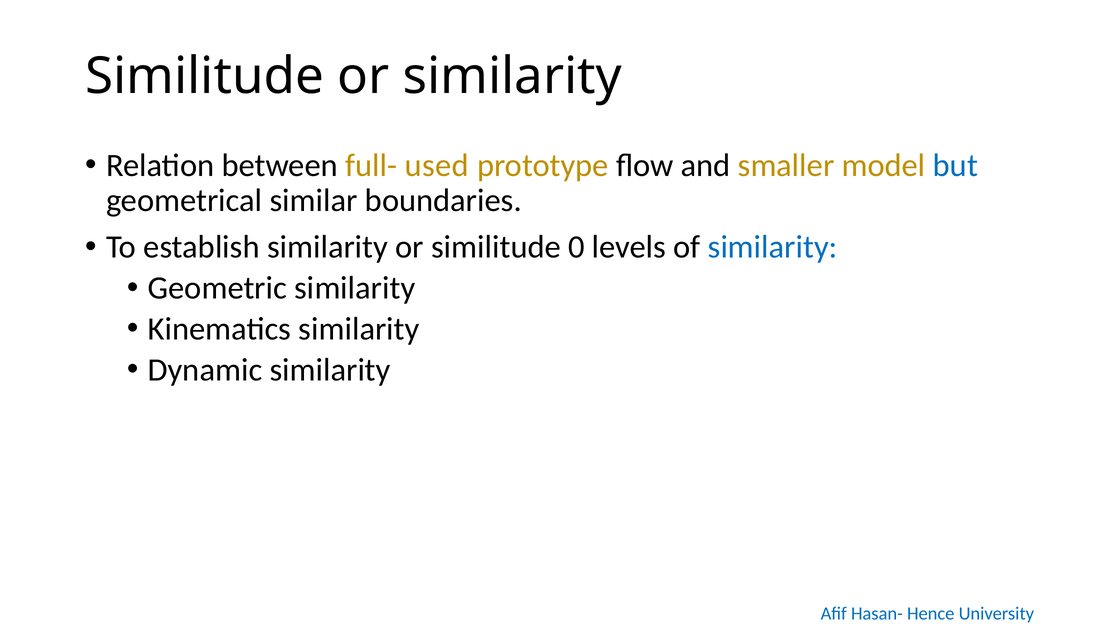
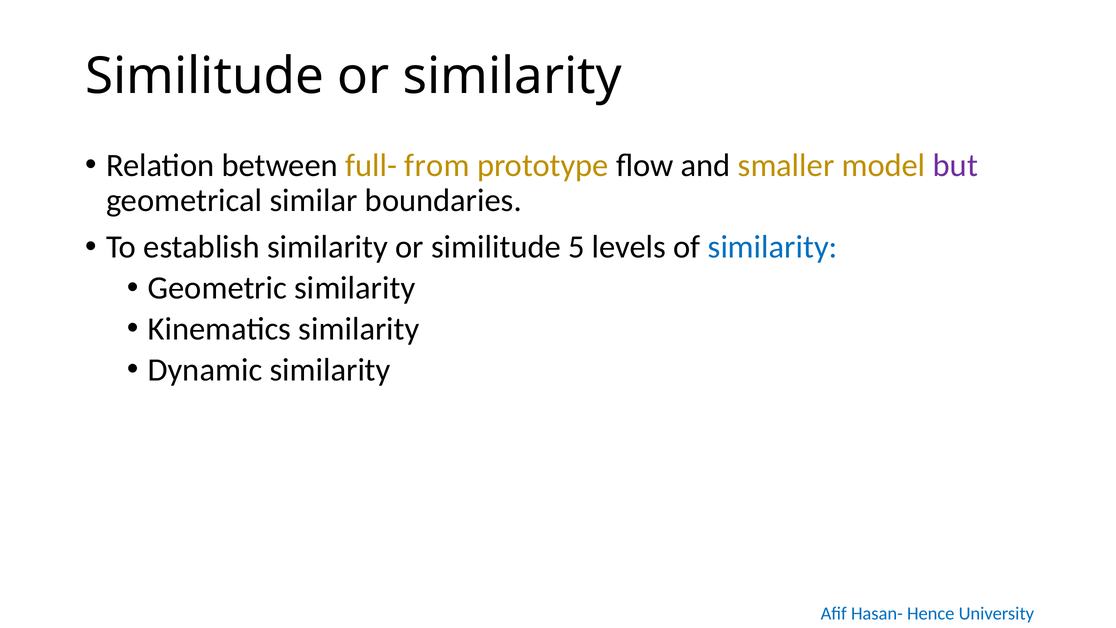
used: used -> from
but colour: blue -> purple
0: 0 -> 5
